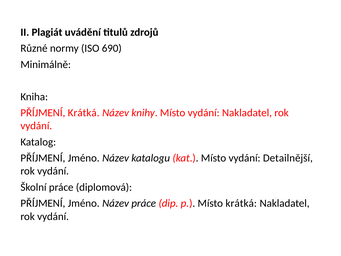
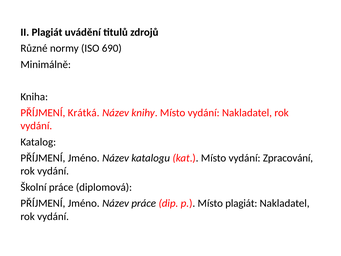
Detailnější: Detailnější -> Zpracování
Místo krátká: krátká -> plagiát
